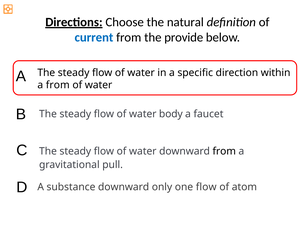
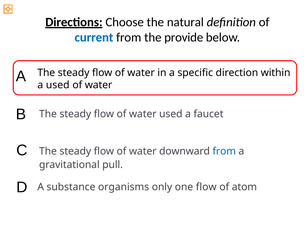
a from: from -> used
water body: body -> used
from at (224, 151) colour: black -> blue
substance downward: downward -> organisms
